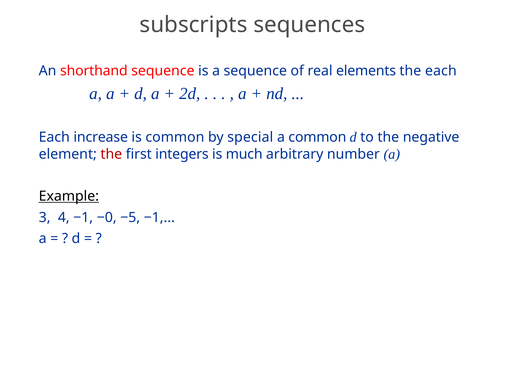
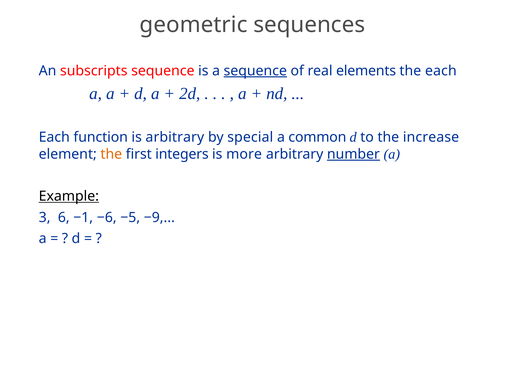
subscripts: subscripts -> geometric
shorthand: shorthand -> subscripts
sequence at (255, 71) underline: none -> present
increase: increase -> function
is common: common -> arbitrary
negative: negative -> increase
the at (111, 154) colour: red -> orange
much: much -> more
number underline: none -> present
4: 4 -> 6
−0: −0 -> −6
−5 −1: −1 -> −9
